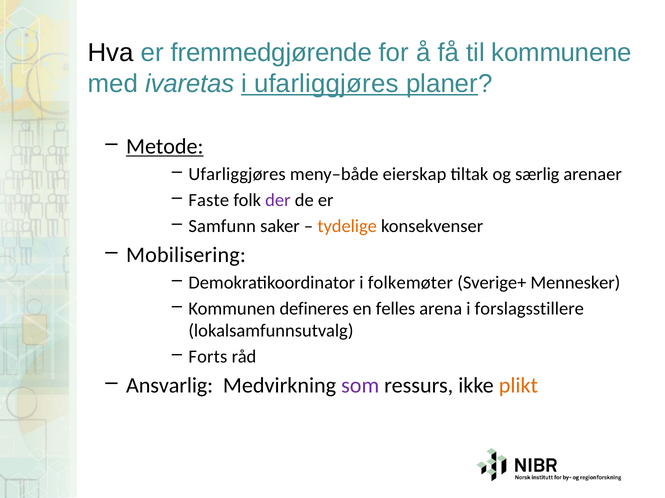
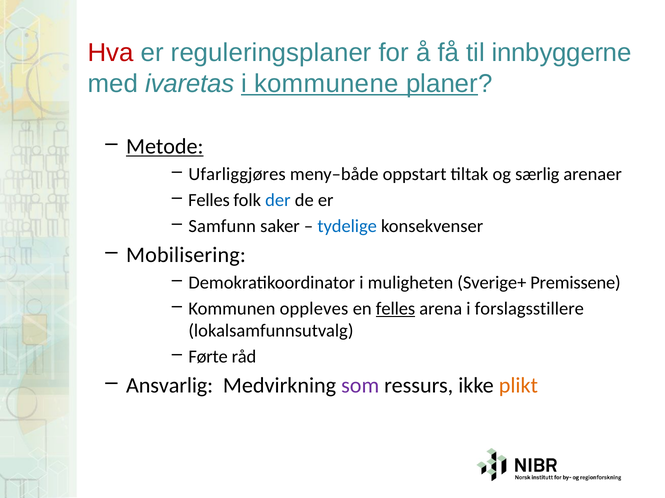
Hva colour: black -> red
fremmedgjørende: fremmedgjørende -> reguleringsplaner
kommunene: kommunene -> innbyggerne
i ufarliggjøres: ufarliggjøres -> kommunene
eierskap: eierskap -> oppstart
Faste at (209, 200): Faste -> Felles
der colour: purple -> blue
tydelige colour: orange -> blue
folkemøter: folkemøter -> muligheten
Mennesker: Mennesker -> Premissene
defineres: defineres -> oppleves
felles at (396, 309) underline: none -> present
Forts: Forts -> Førte
